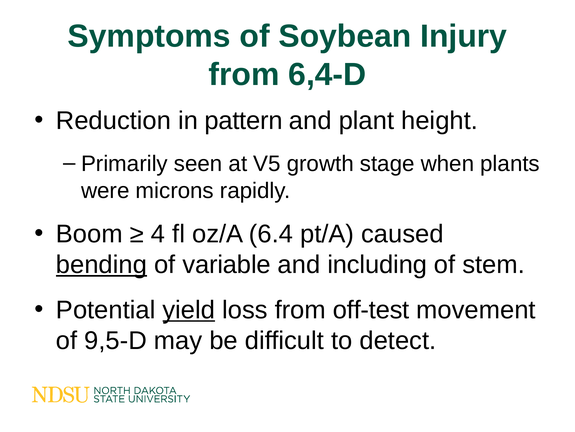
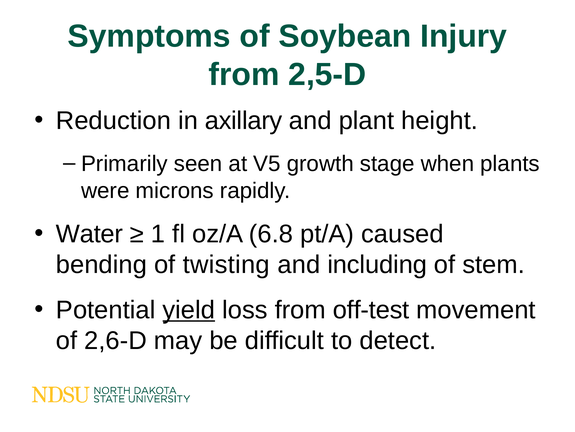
6,4-D: 6,4-D -> 2,5-D
pattern: pattern -> axillary
Boom: Boom -> Water
4: 4 -> 1
6.4: 6.4 -> 6.8
bending underline: present -> none
variable: variable -> twisting
9,5-D: 9,5-D -> 2,6-D
